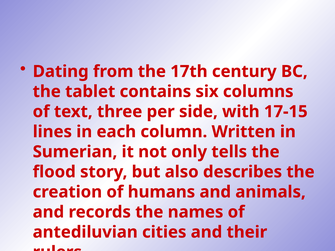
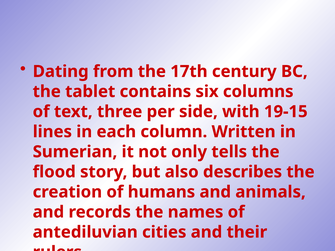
17-15: 17-15 -> 19-15
